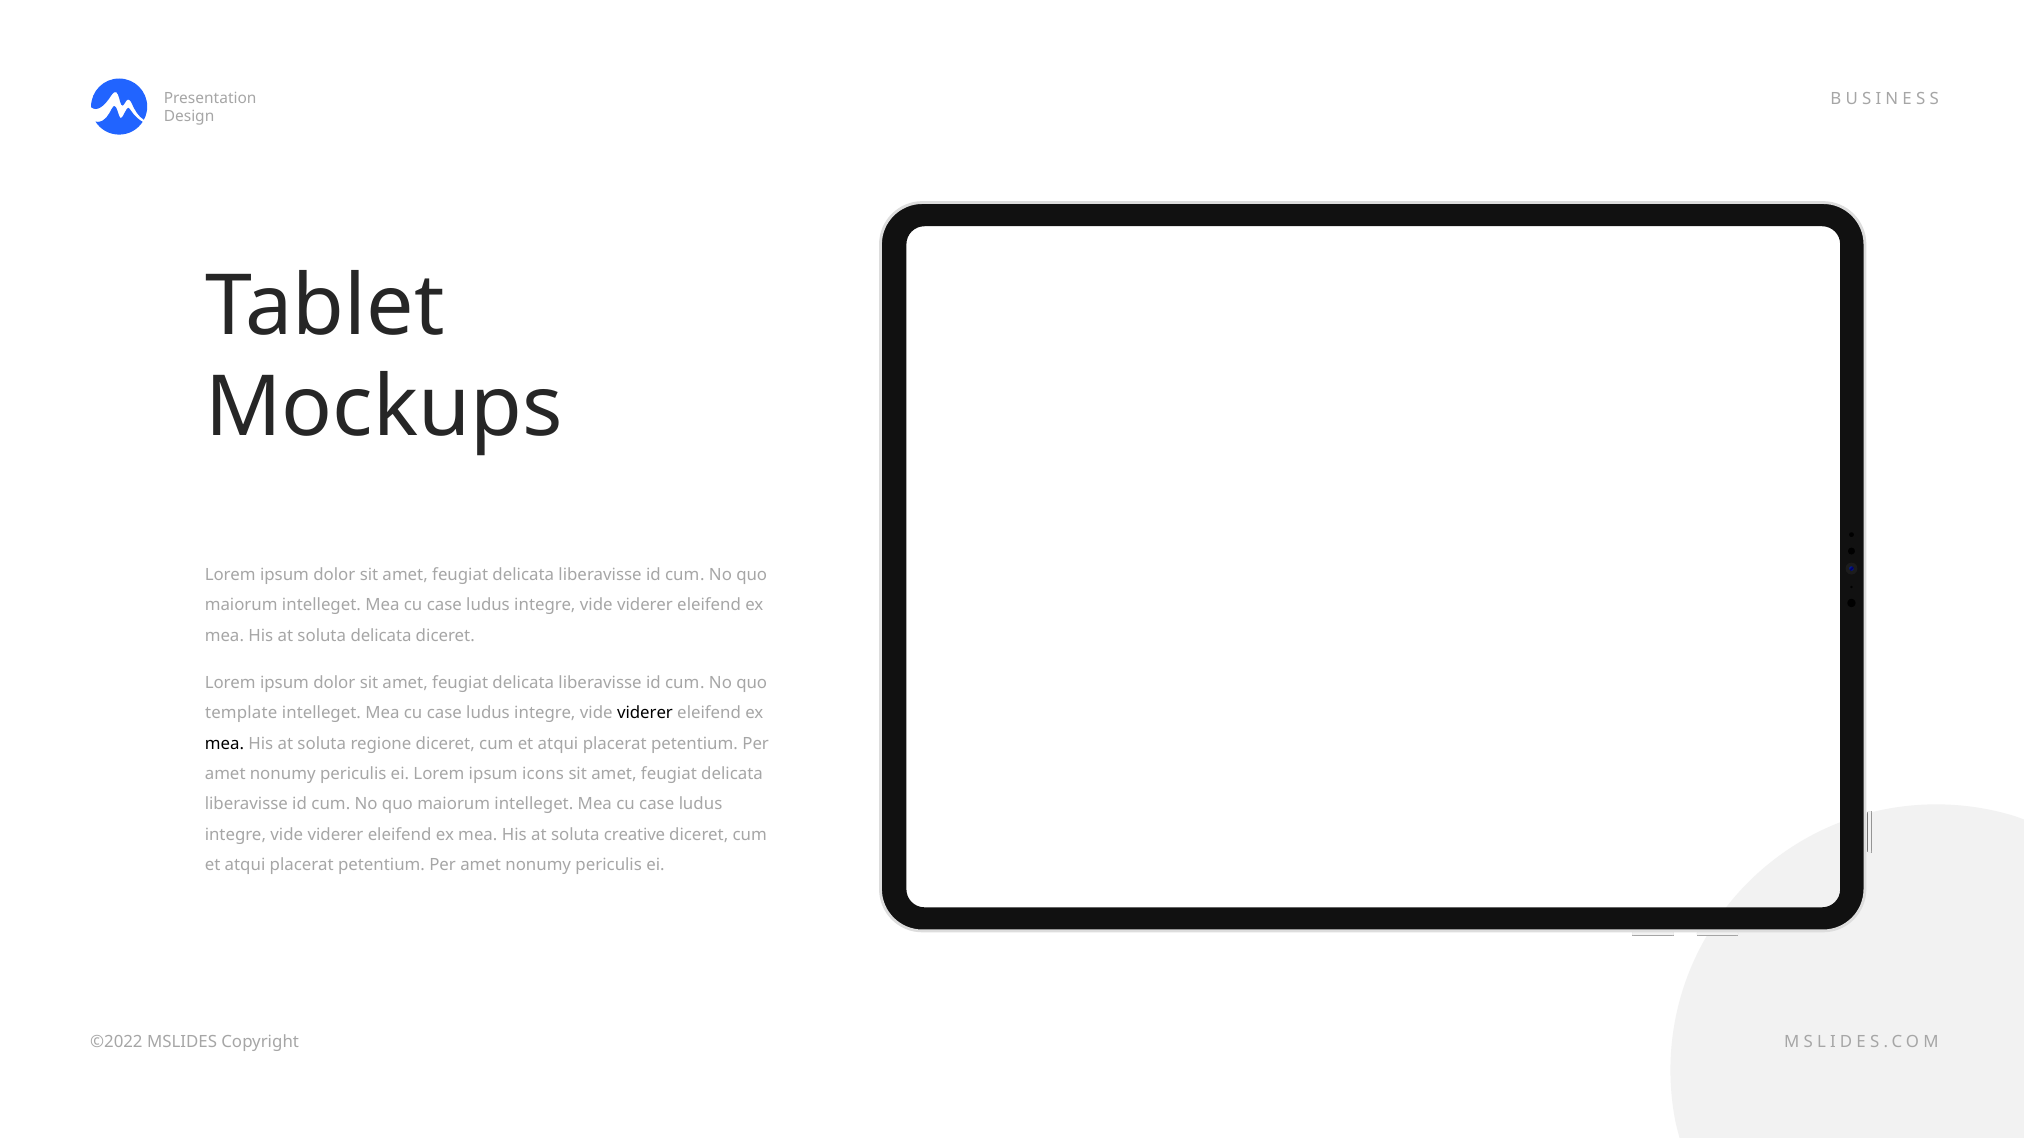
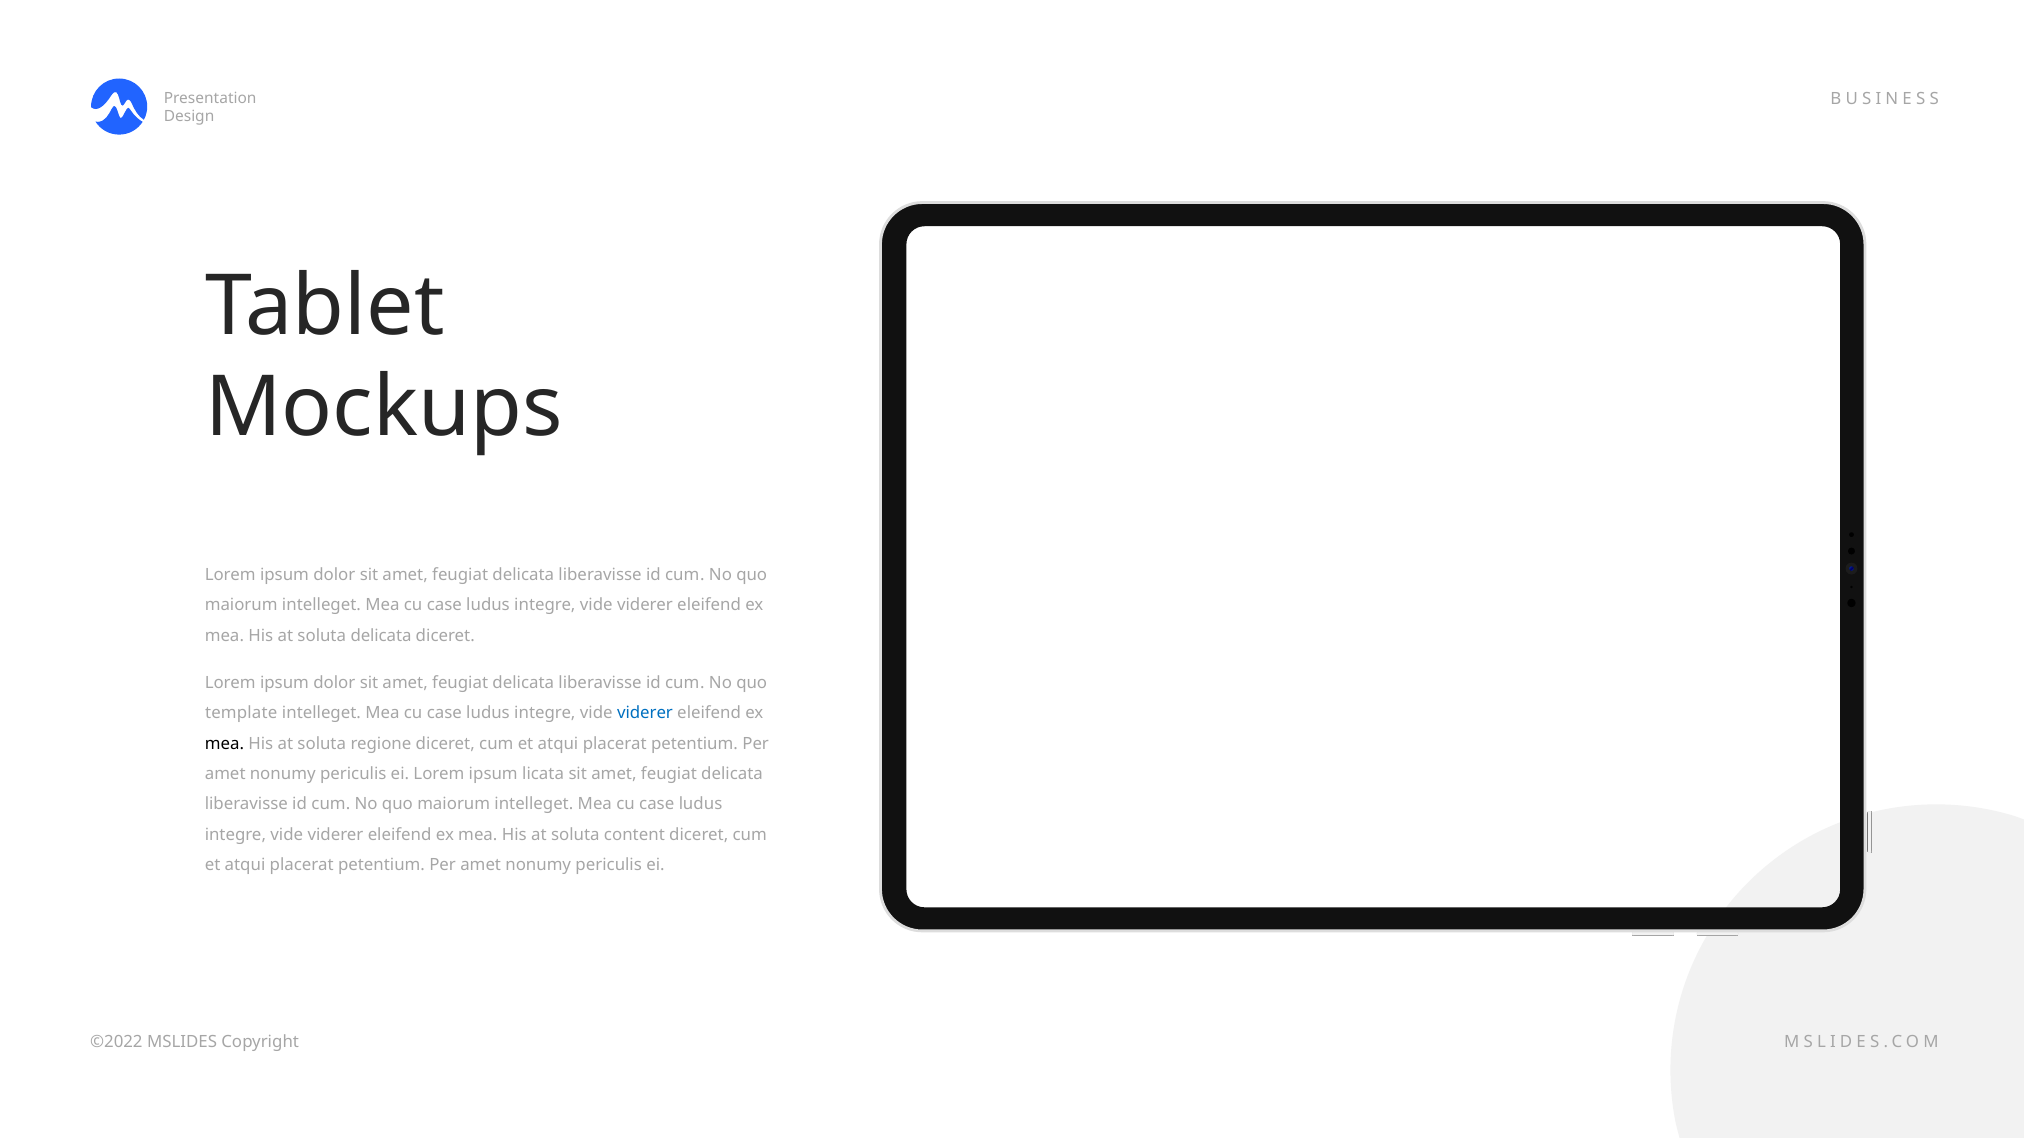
viderer at (645, 713) colour: black -> blue
icons: icons -> licata
creative: creative -> content
